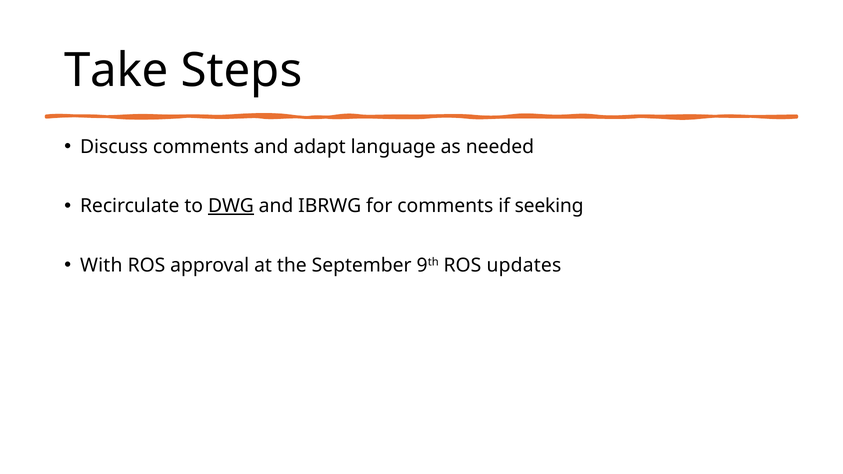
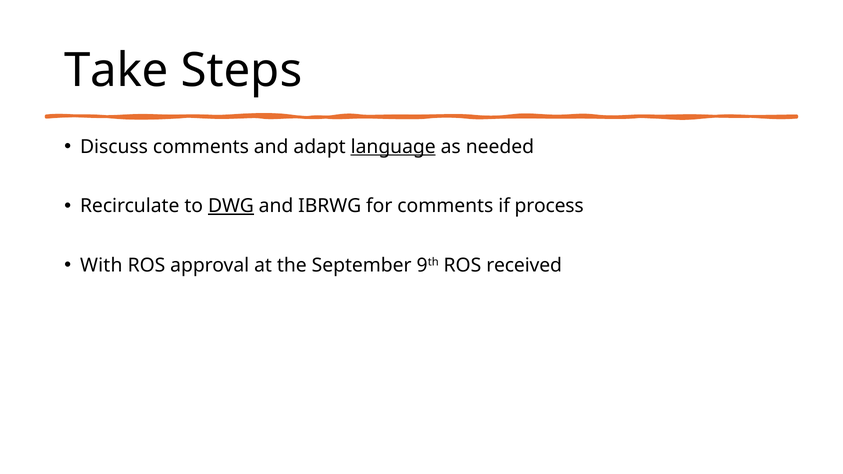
language underline: none -> present
seeking: seeking -> process
updates: updates -> received
